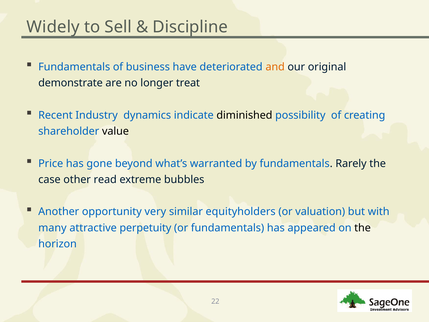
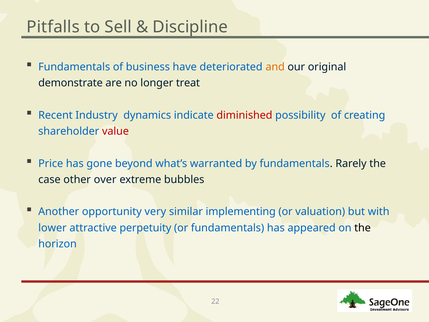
Widely: Widely -> Pitfalls
diminished colour: black -> red
value colour: black -> red
read: read -> over
equityholders: equityholders -> implementing
many: many -> lower
